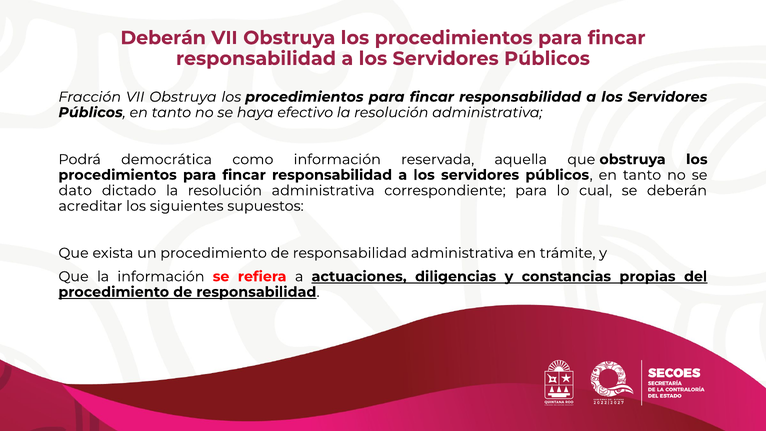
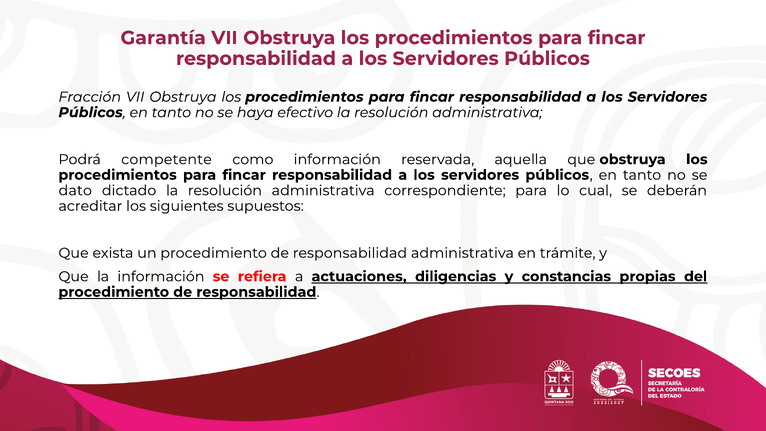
Deberán at (163, 38): Deberán -> Garantía
democrática: democrática -> competente
